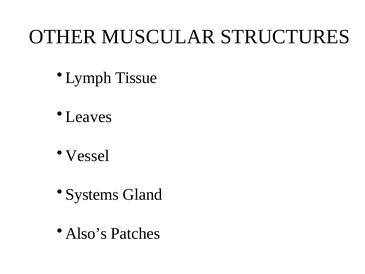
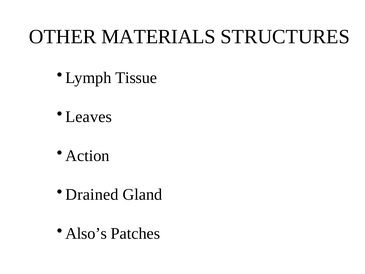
MUSCULAR: MUSCULAR -> MATERIALS
Vessel: Vessel -> Action
Systems: Systems -> Drained
